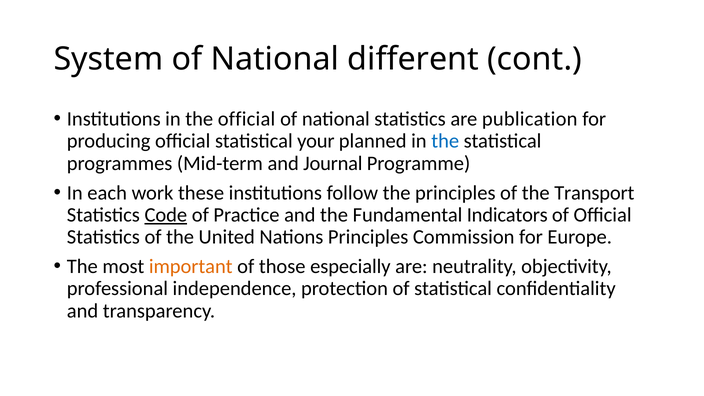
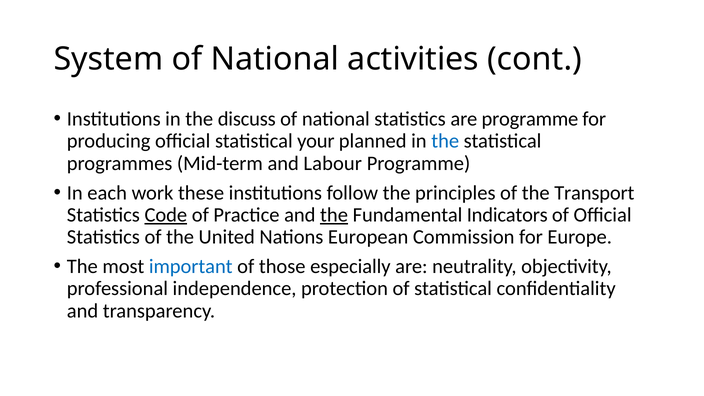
different: different -> activities
the official: official -> discuss
are publication: publication -> programme
Journal: Journal -> Labour
the at (334, 215) underline: none -> present
Nations Principles: Principles -> European
important colour: orange -> blue
